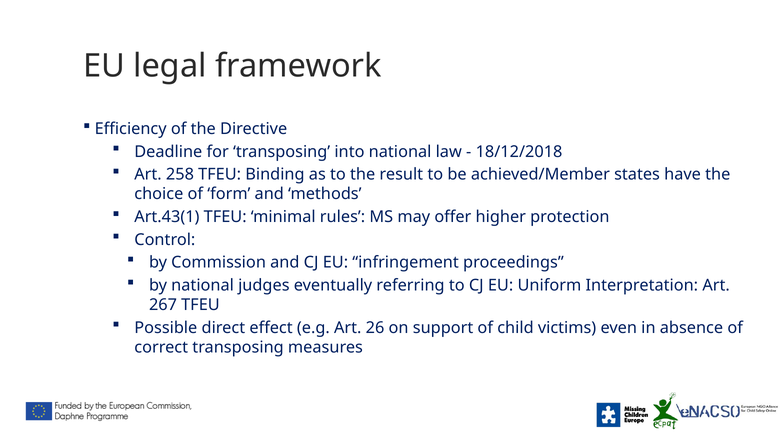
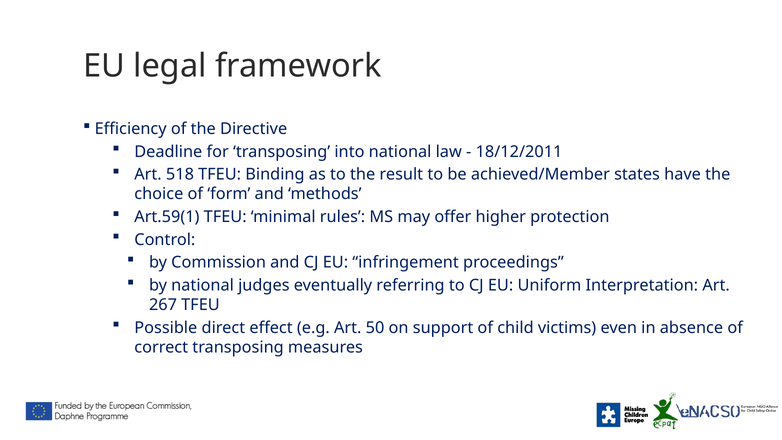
18/12/2018: 18/12/2018 -> 18/12/2011
258: 258 -> 518
Art.43(1: Art.43(1 -> Art.59(1
26: 26 -> 50
